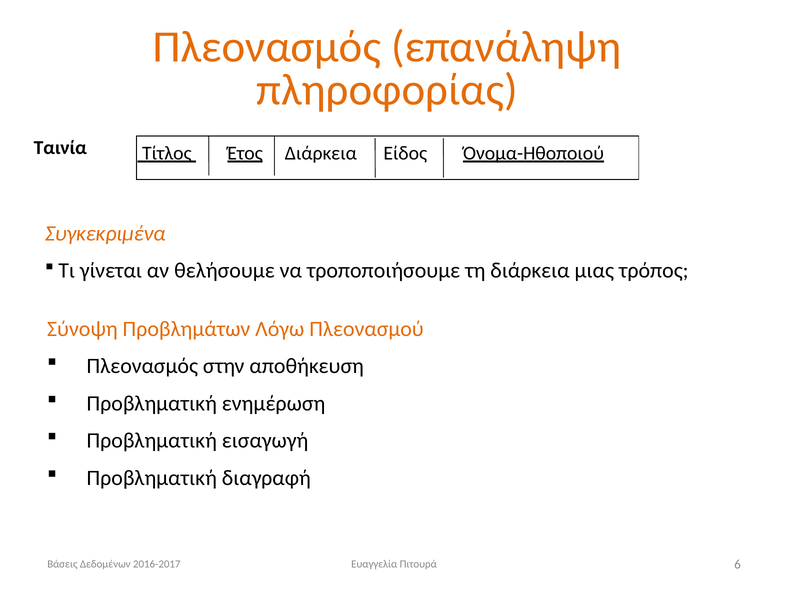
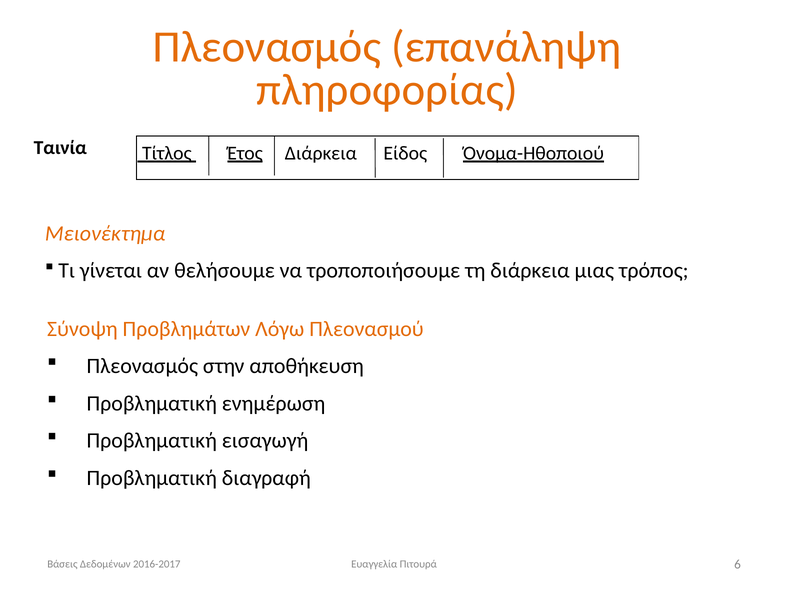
Συγκεκριμένα: Συγκεκριμένα -> Μειονέκτημα
